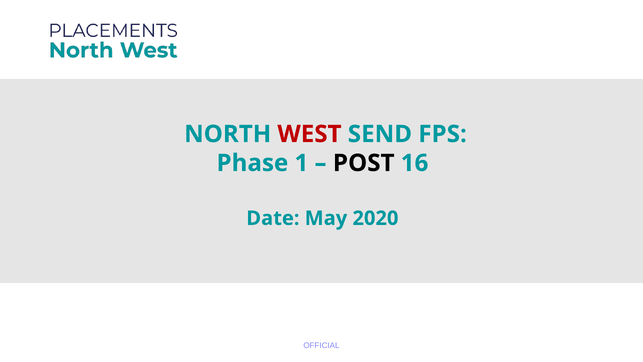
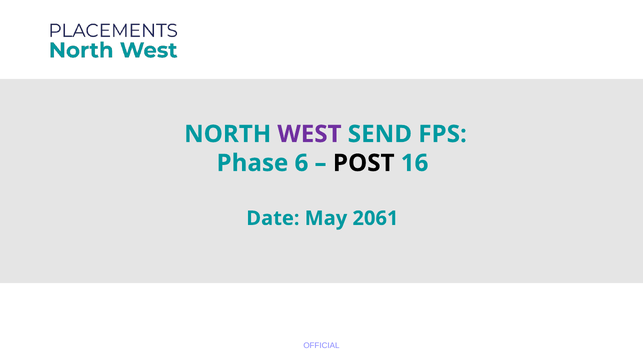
WEST colour: red -> purple
1: 1 -> 6
2020: 2020 -> 2061
